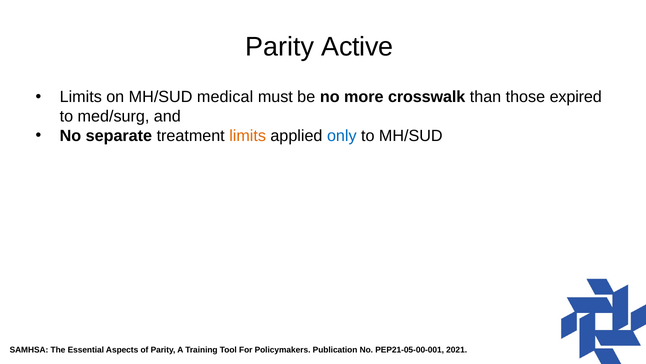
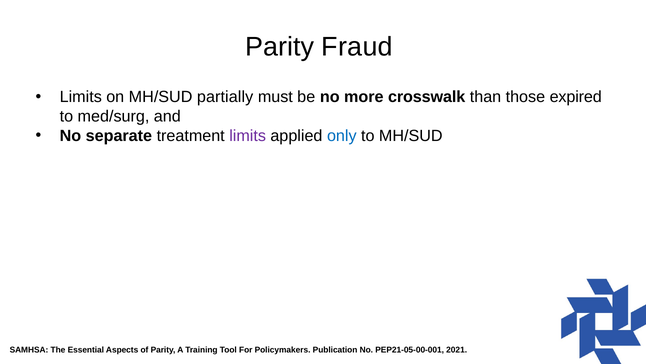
Active: Active -> Fraud
medical: medical -> partially
limits at (248, 136) colour: orange -> purple
